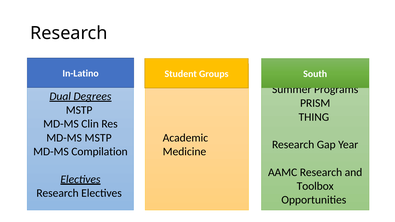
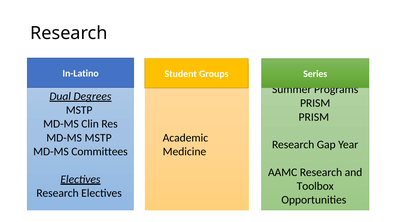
South: South -> Series
THING at (314, 117): THING -> PRISM
Compilation: Compilation -> Committees
